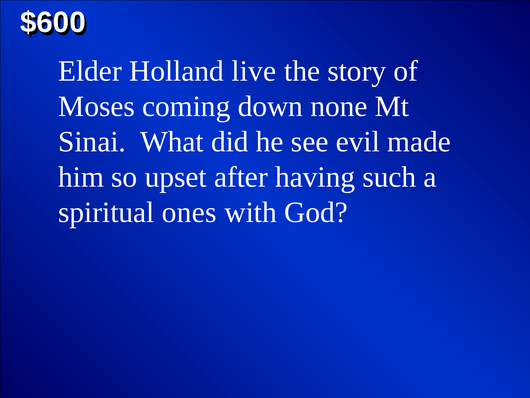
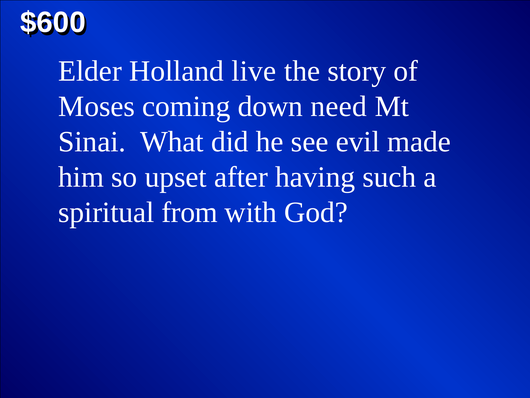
none: none -> need
ones: ones -> from
